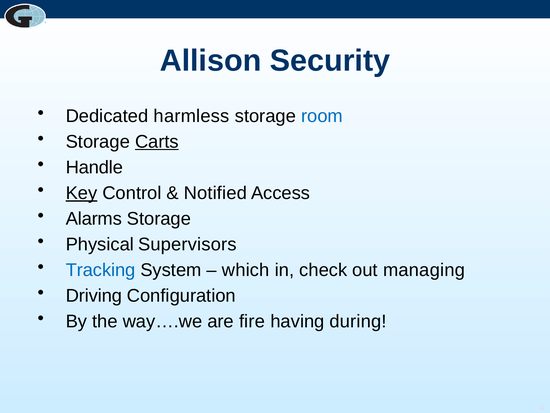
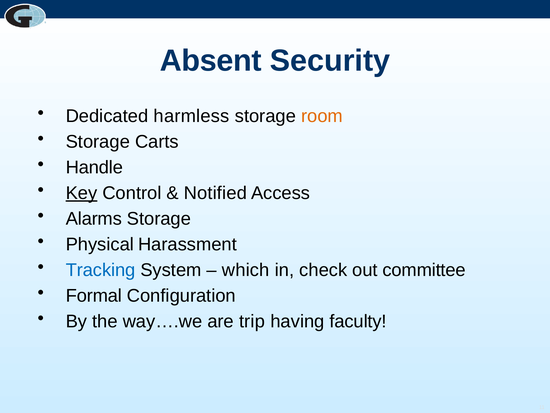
Allison: Allison -> Absent
room colour: blue -> orange
Carts underline: present -> none
Supervisors: Supervisors -> Harassment
managing: managing -> committee
Driving: Driving -> Formal
fire: fire -> trip
during: during -> faculty
